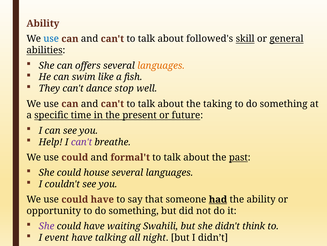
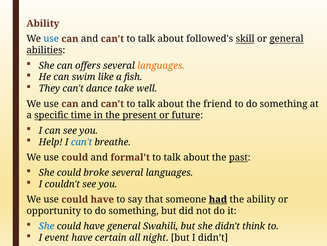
stop: stop -> take
taking: taking -> friend
can't at (82, 142) colour: purple -> blue
house: house -> broke
She at (47, 226) colour: purple -> blue
have waiting: waiting -> general
talking: talking -> certain
